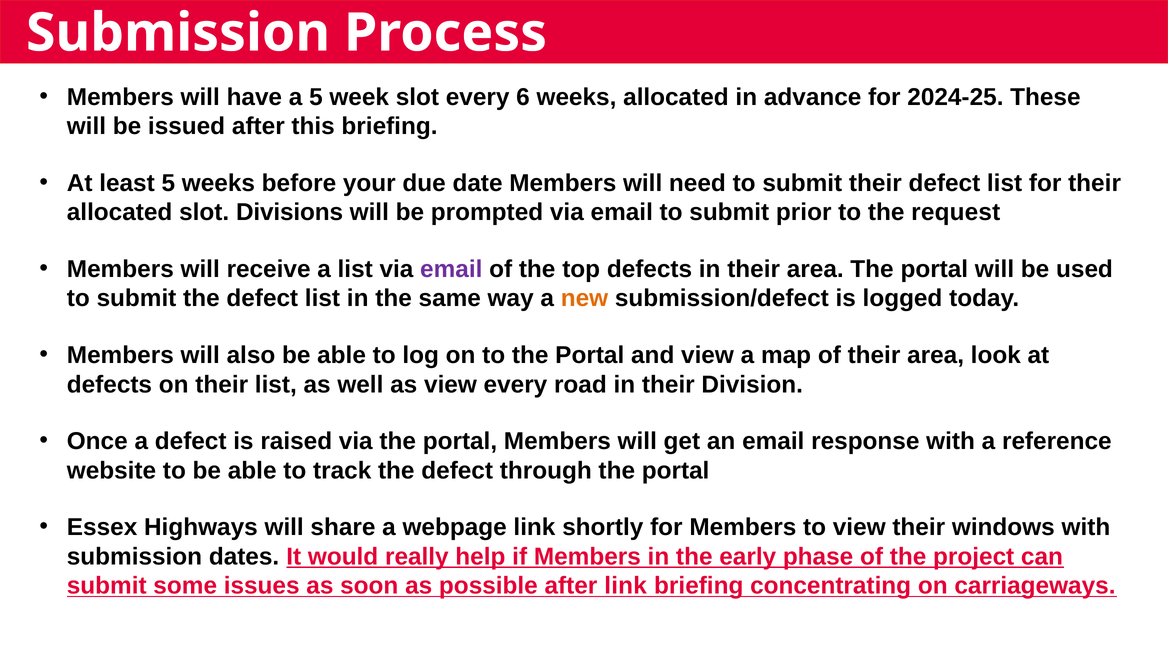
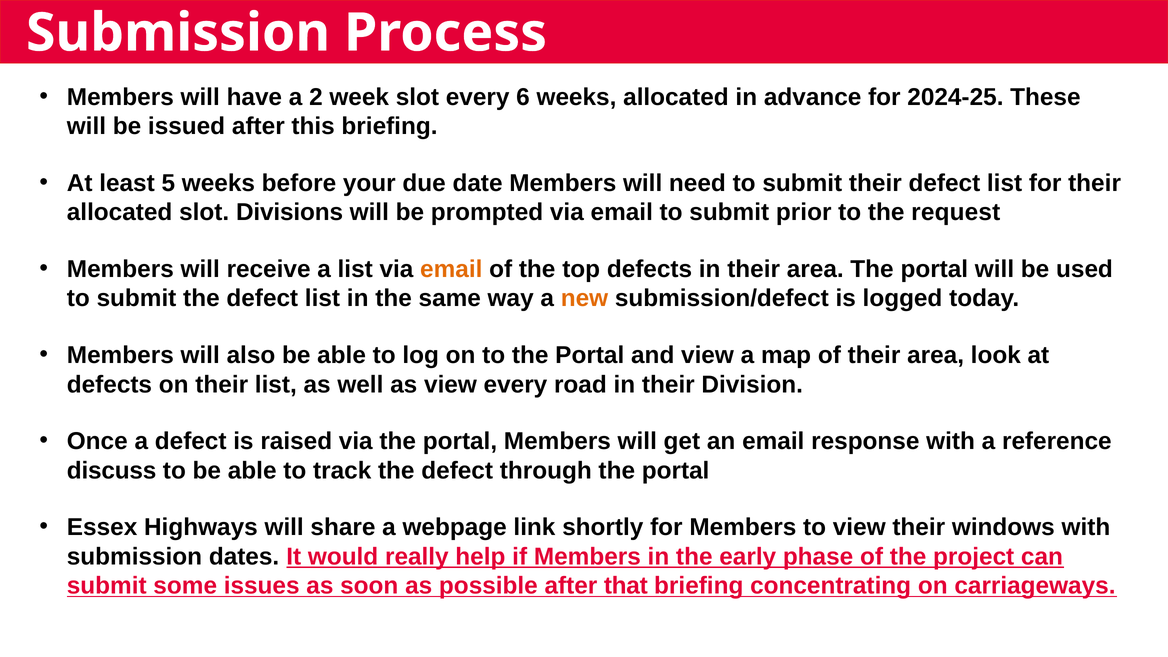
a 5: 5 -> 2
email at (451, 269) colour: purple -> orange
website: website -> discuss
after link: link -> that
